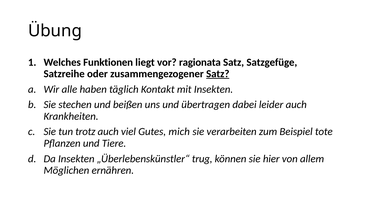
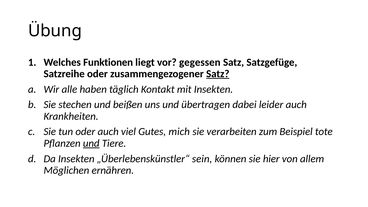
ragionata: ragionata -> gegessen
tun trotz: trotz -> oder
und at (91, 143) underline: none -> present
trug: trug -> sein
